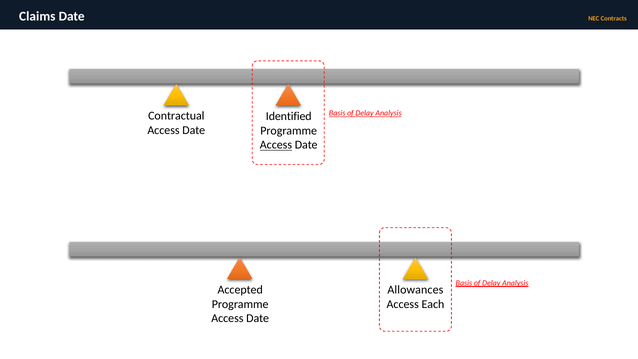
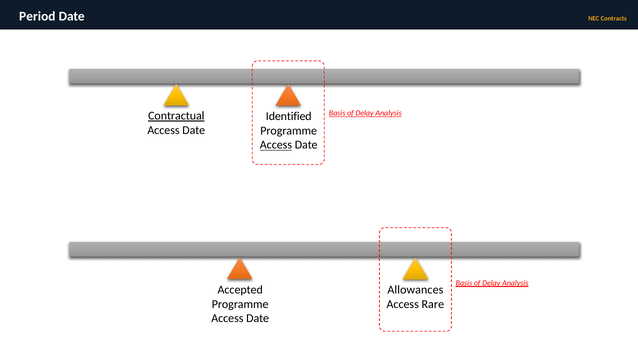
Claims: Claims -> Period
Contractual underline: none -> present
Each: Each -> Rare
